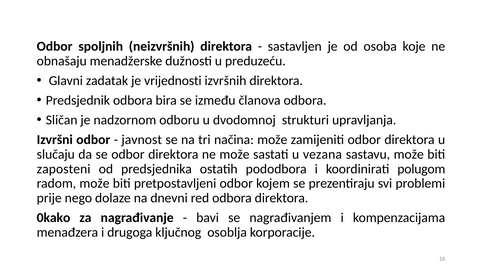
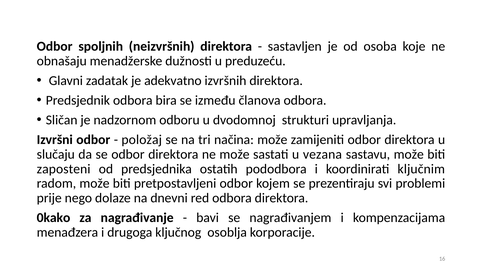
vrijednosti: vrijednosti -> adekvatno
javnost: javnost -> položaj
polugom: polugom -> ključnim
